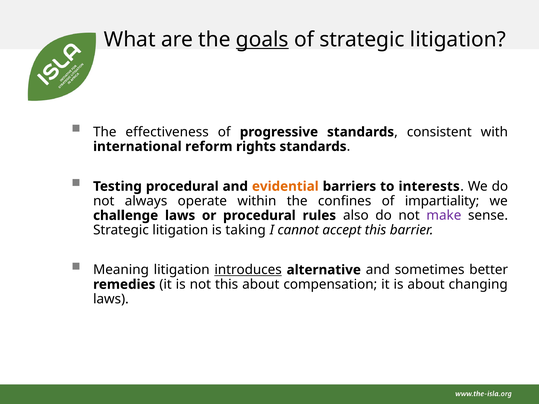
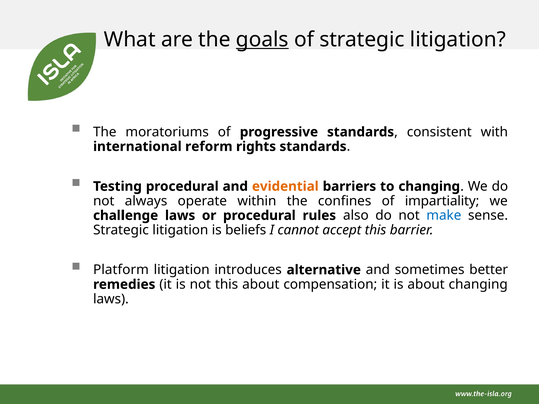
effectiveness: effectiveness -> moratoriums
to interests: interests -> changing
make colour: purple -> blue
taking: taking -> beliefs
Meaning: Meaning -> Platform
introduces underline: present -> none
